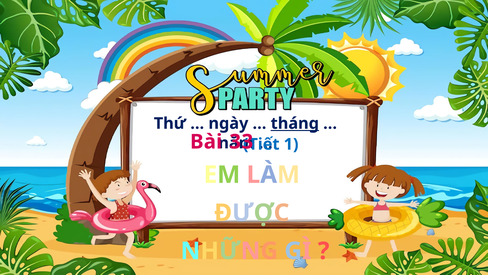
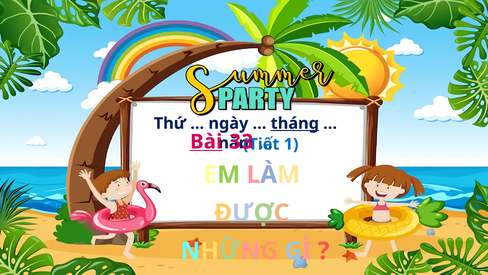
Bài underline: none -> present
